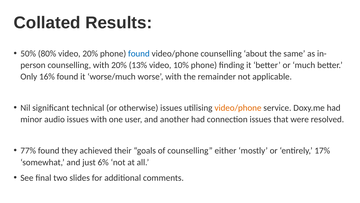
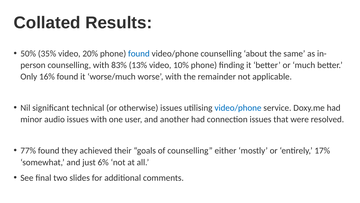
80%: 80% -> 35%
with 20%: 20% -> 83%
video/phone at (238, 108) colour: orange -> blue
